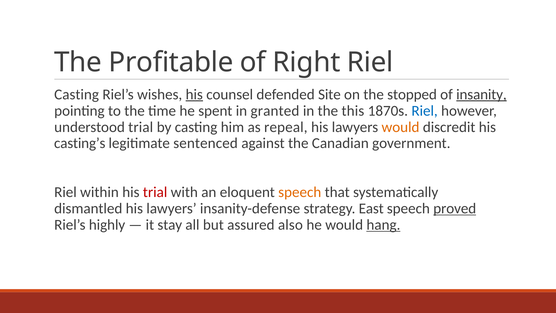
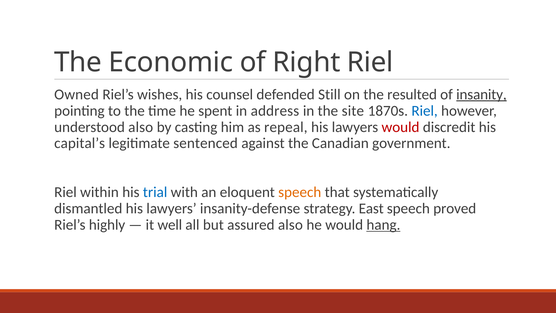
Profitable: Profitable -> Economic
Casting at (77, 94): Casting -> Owned
his at (194, 94) underline: present -> none
Site: Site -> Still
stopped: stopped -> resulted
granted: granted -> address
this: this -> site
understood trial: trial -> also
would at (400, 127) colour: orange -> red
casting’s: casting’s -> capital’s
trial at (155, 192) colour: red -> blue
proved underline: present -> none
stay: stay -> well
